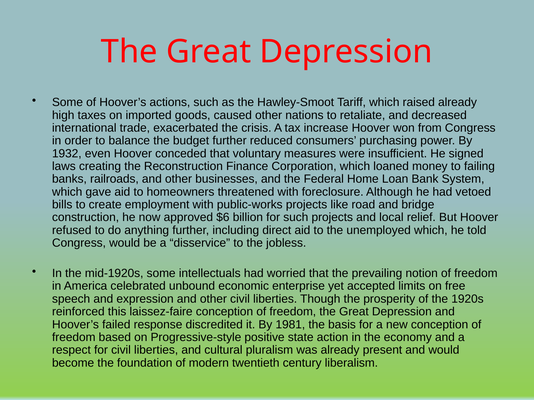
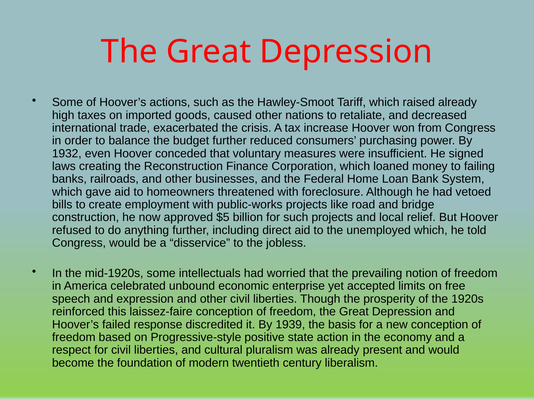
$6: $6 -> $5
1981: 1981 -> 1939
